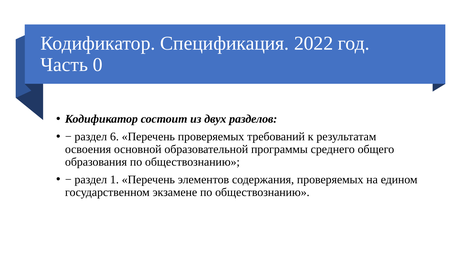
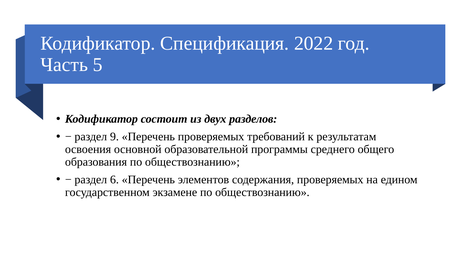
0: 0 -> 5
6: 6 -> 9
1: 1 -> 6
